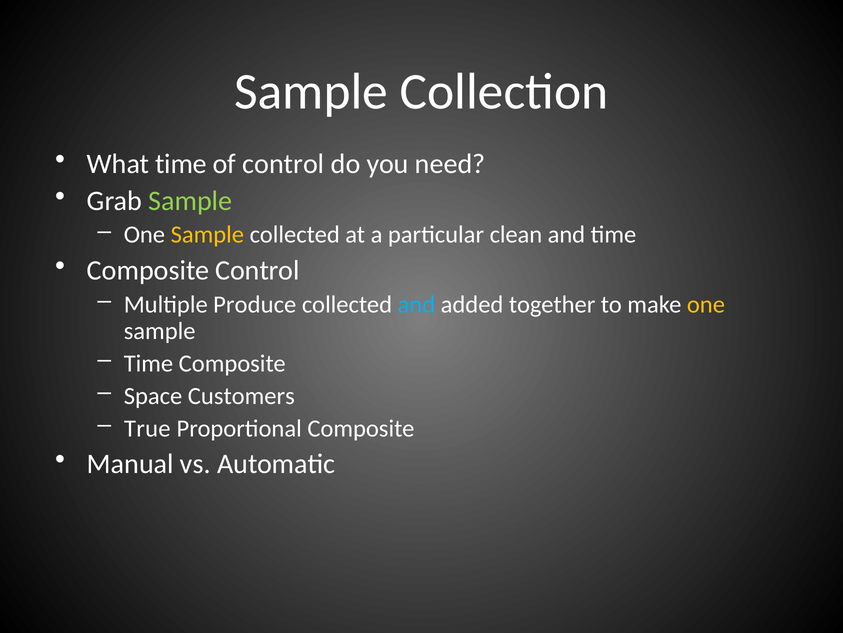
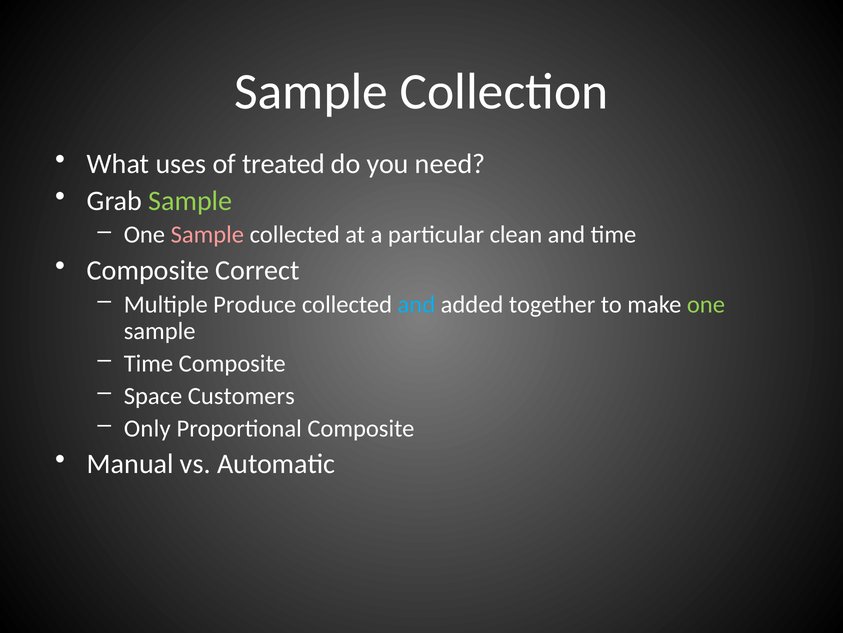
What time: time -> uses
of control: control -> treated
Sample at (207, 234) colour: yellow -> pink
Composite Control: Control -> Correct
one at (706, 304) colour: yellow -> light green
True: True -> Only
